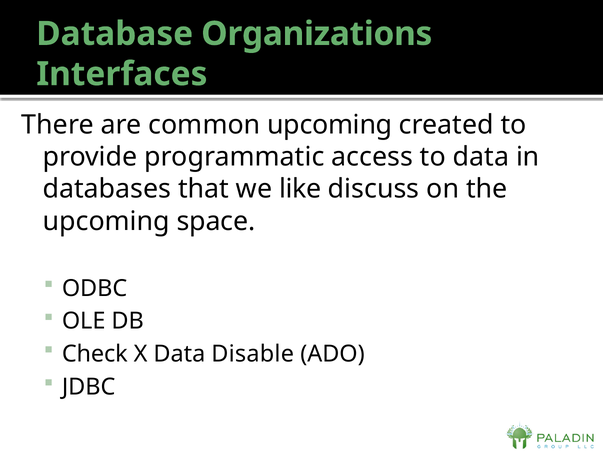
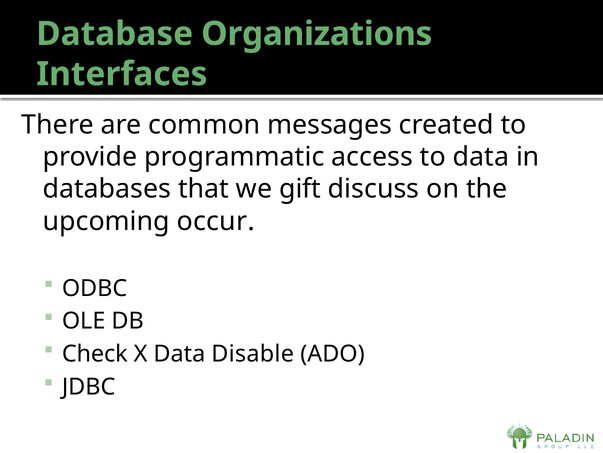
common upcoming: upcoming -> messages
like: like -> gift
space: space -> occur
